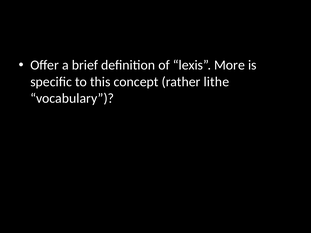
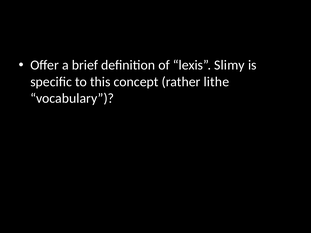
More: More -> Slimy
